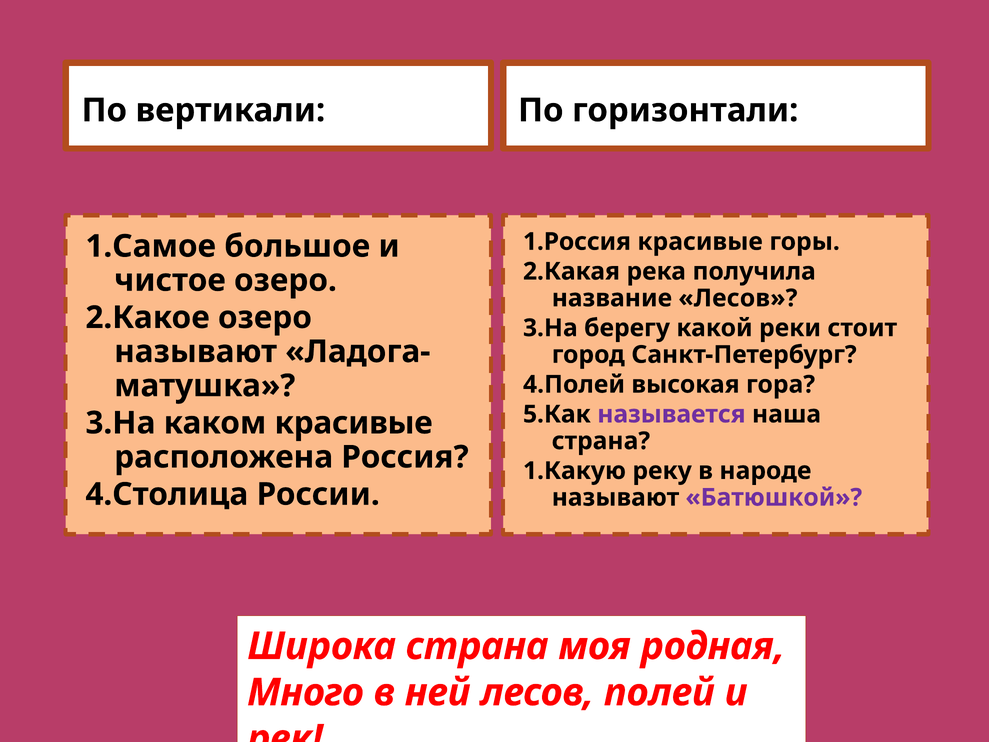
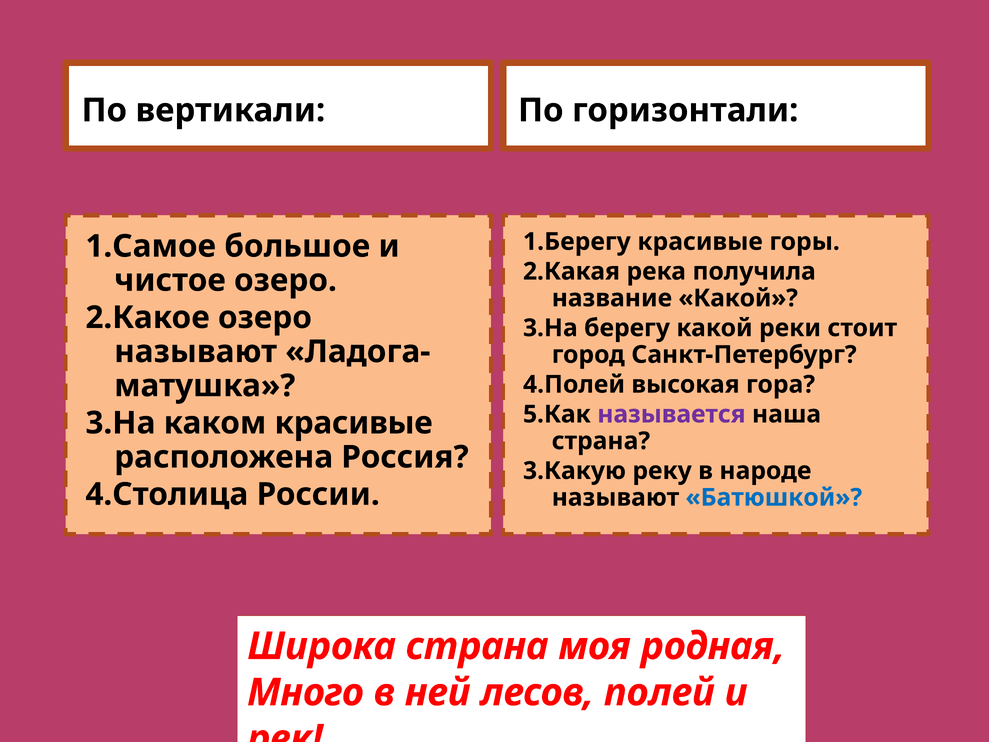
1.Россия: 1.Россия -> 1.Берегу
название Лесов: Лесов -> Какой
1.Какую: 1.Какую -> 3.Какую
Батюшкой colour: purple -> blue
